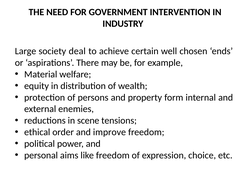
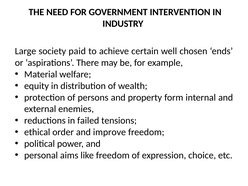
deal: deal -> paid
scene: scene -> failed
